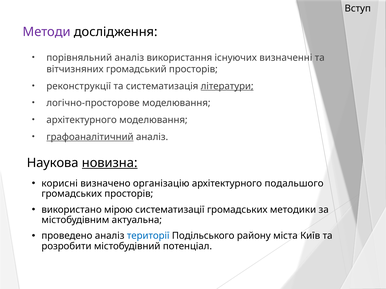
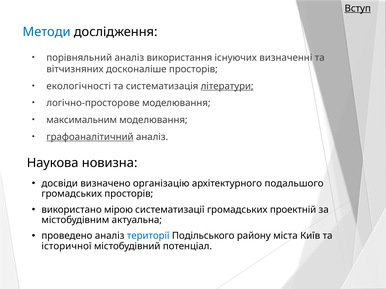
Вступ underline: none -> present
Методи colour: purple -> blue
громадський: громадський -> досконаліше
реконструкції: реконструкції -> екологічності
архітектурного at (82, 120): архітектурного -> максимальним
новизна underline: present -> none
корисні: корисні -> досвіди
методики: методики -> проектній
розробити: розробити -> історичної
